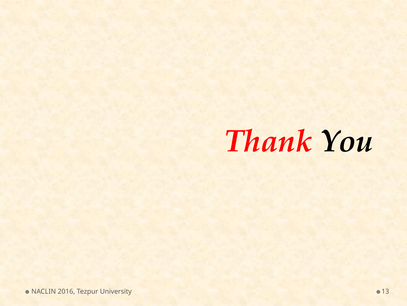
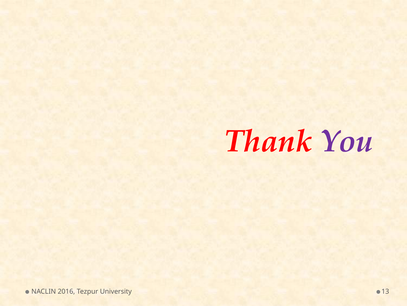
You colour: black -> purple
